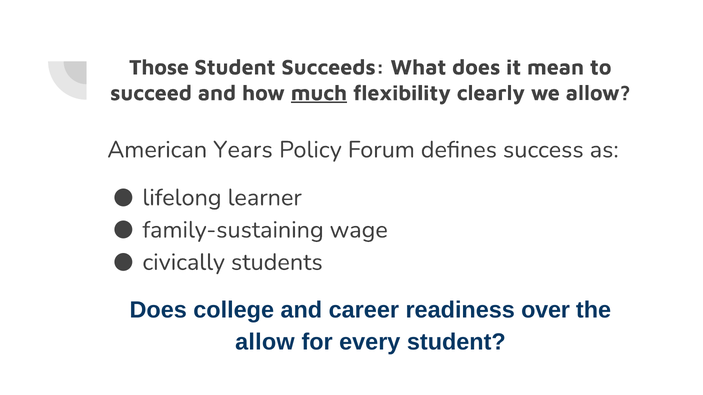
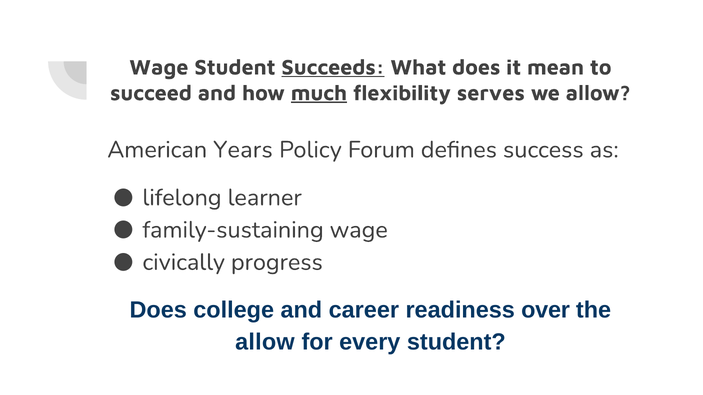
Those at (159, 67): Those -> Wage
Succeeds underline: none -> present
clearly: clearly -> serves
students: students -> progress
